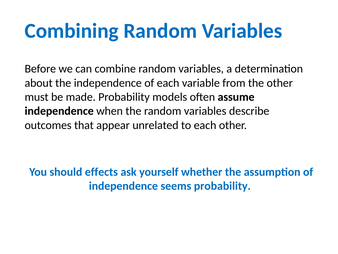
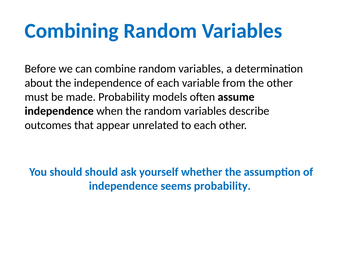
should effects: effects -> should
